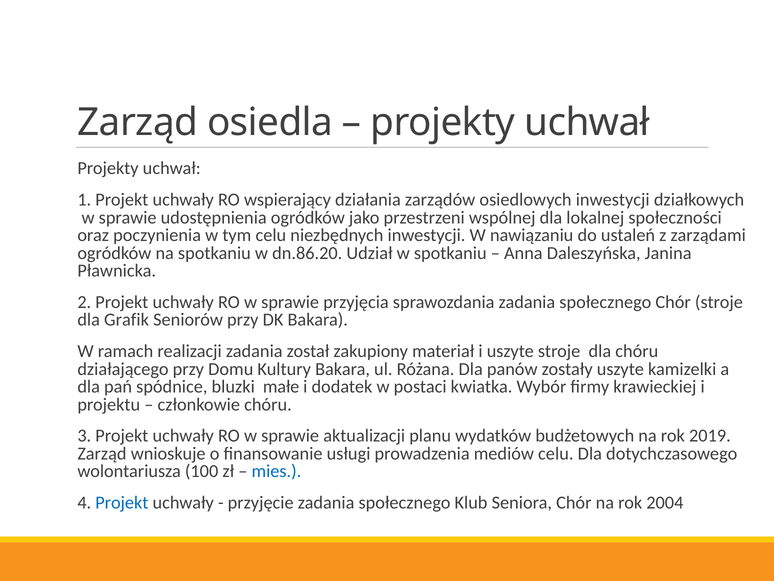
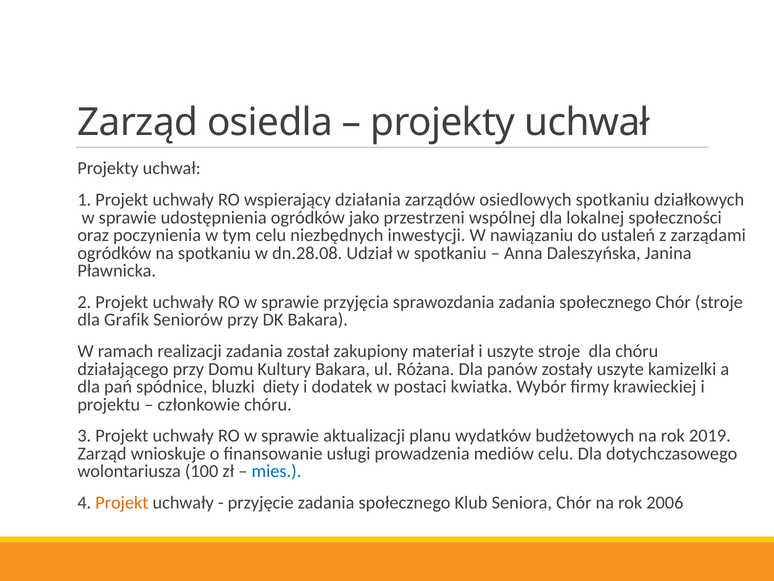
osiedlowych inwestycji: inwestycji -> spotkaniu
dn.86.20: dn.86.20 -> dn.28.08
małe: małe -> diety
Projekt at (122, 502) colour: blue -> orange
2004: 2004 -> 2006
